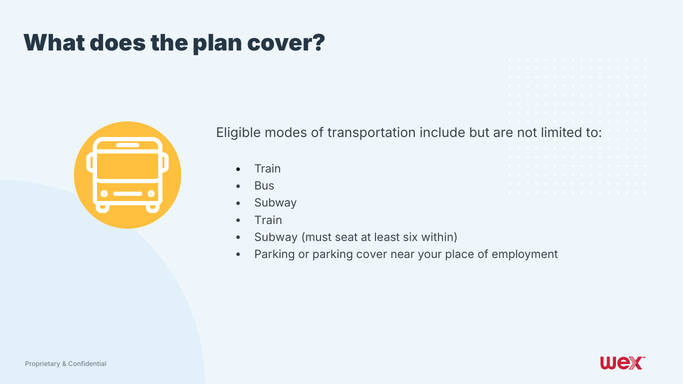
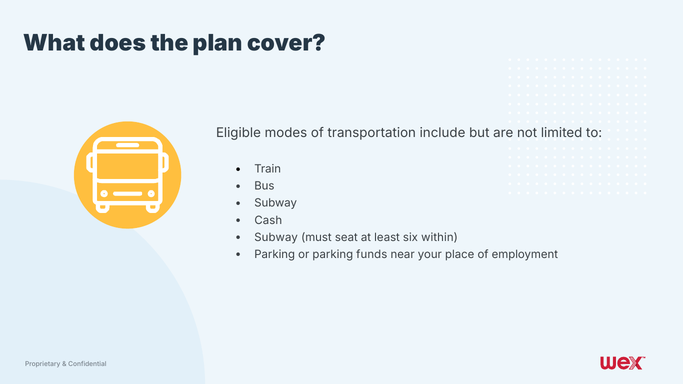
Train at (268, 220): Train -> Cash
parking cover: cover -> funds
